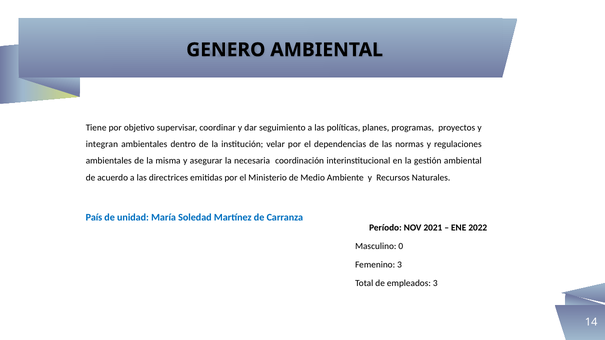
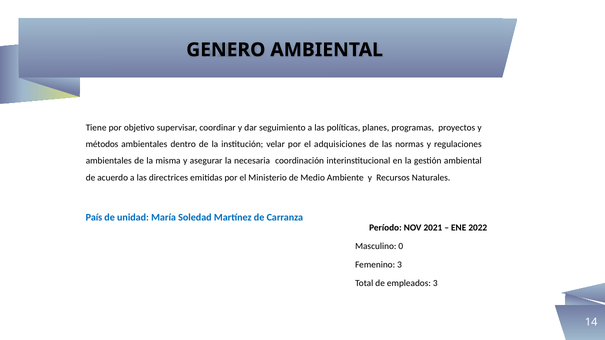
integran: integran -> métodos
dependencias: dependencias -> adquisiciones
